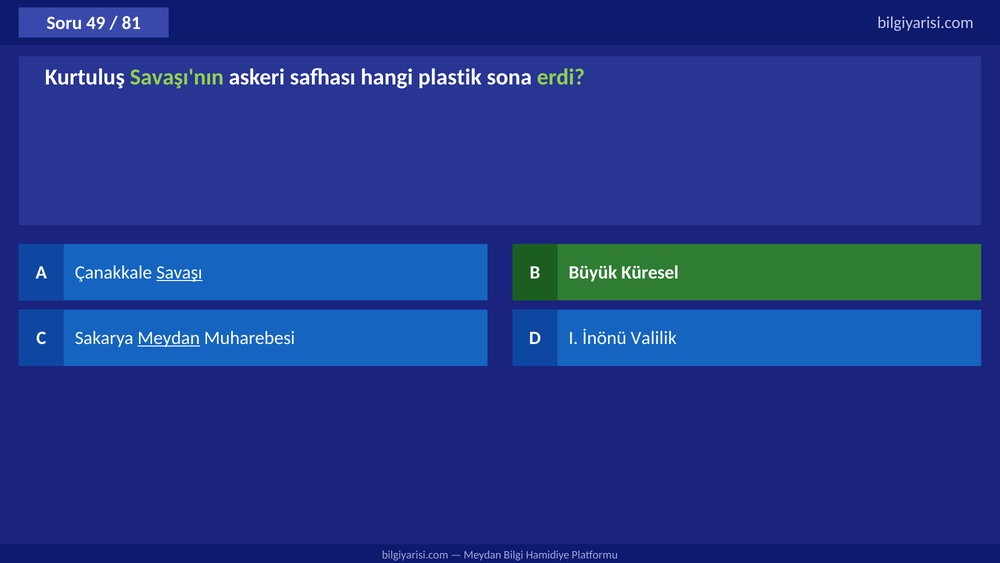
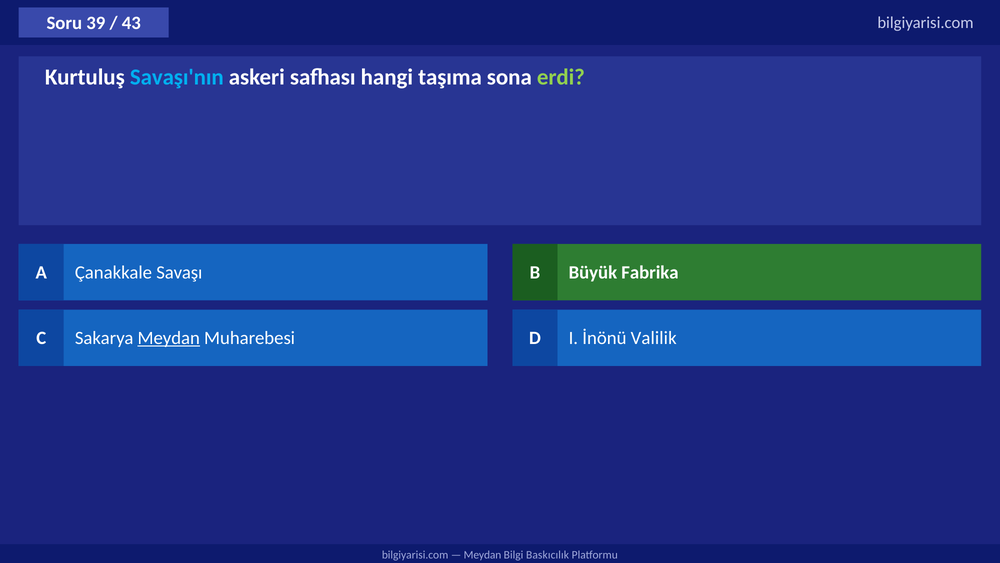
49: 49 -> 39
81: 81 -> 43
Savaşı'nın colour: light green -> light blue
plastik: plastik -> taşıma
Savaşı underline: present -> none
Küresel: Küresel -> Fabrika
Hamidiye: Hamidiye -> Baskıcılık
